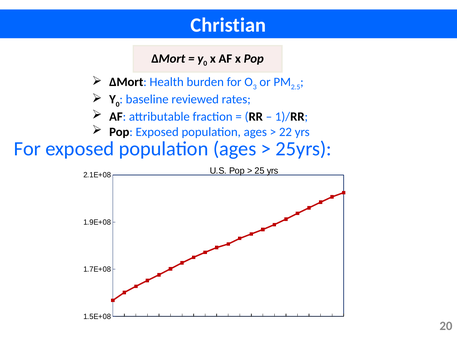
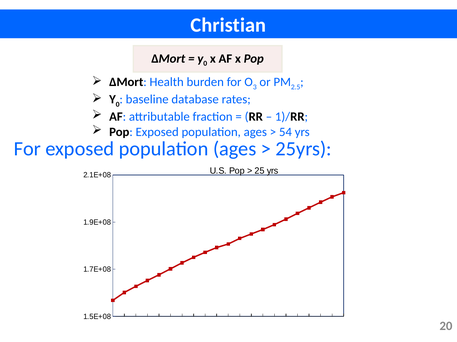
reviewed: reviewed -> database
22: 22 -> 54
